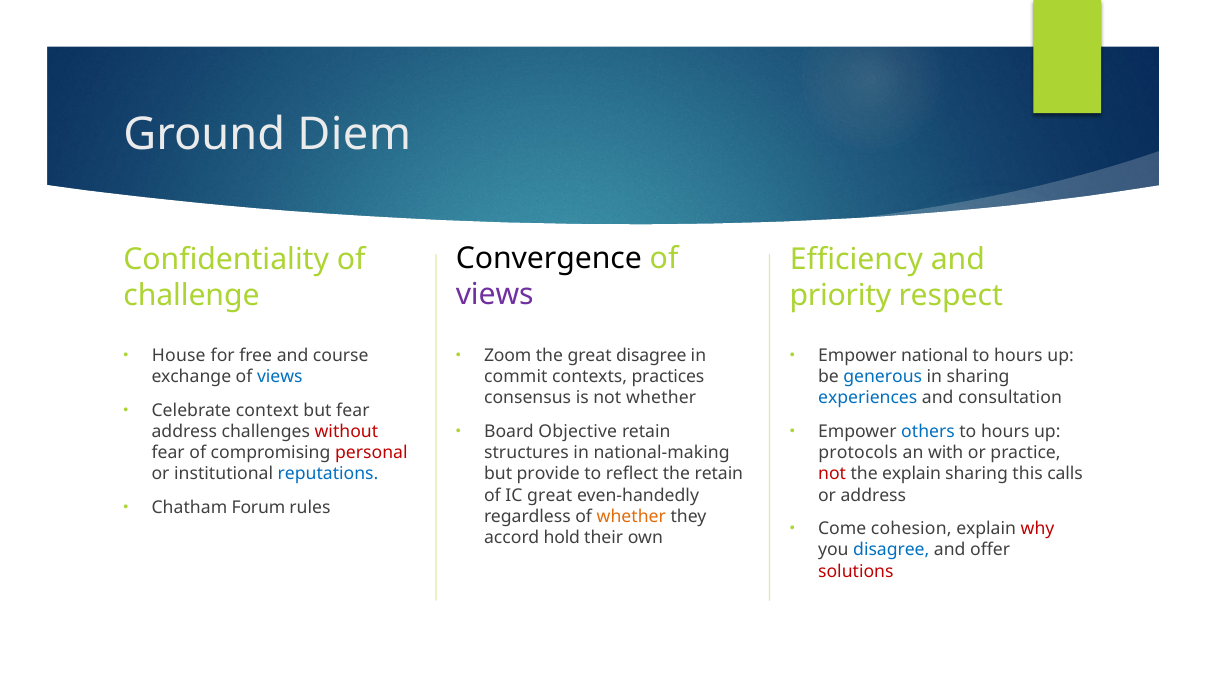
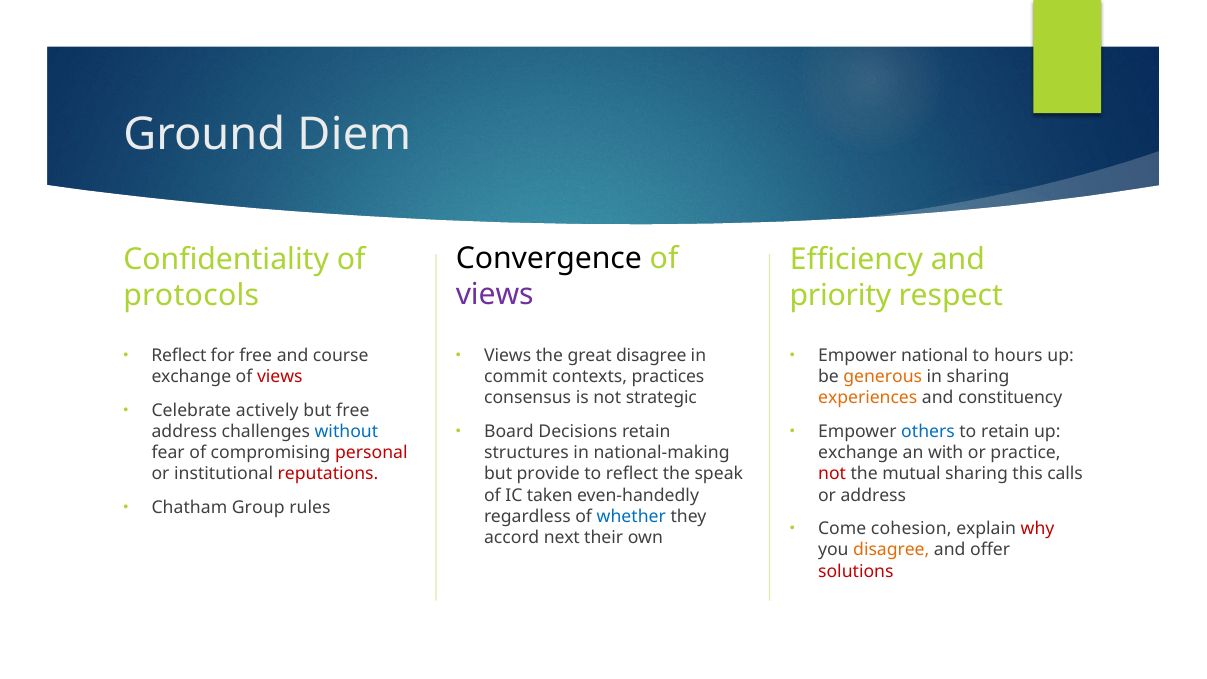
challenge: challenge -> protocols
House at (179, 356): House -> Reflect
Zoom at (508, 356): Zoom -> Views
views at (280, 377) colour: blue -> red
generous colour: blue -> orange
not whether: whether -> strategic
experiences colour: blue -> orange
consultation: consultation -> constituency
context: context -> actively
but fear: fear -> free
Objective: Objective -> Decisions
hours at (1005, 432): hours -> retain
without colour: red -> blue
protocols at (858, 453): protocols -> exchange
reputations colour: blue -> red
the retain: retain -> speak
the explain: explain -> mutual
IC great: great -> taken
Forum: Forum -> Group
whether at (631, 516) colour: orange -> blue
hold: hold -> next
disagree at (891, 550) colour: blue -> orange
